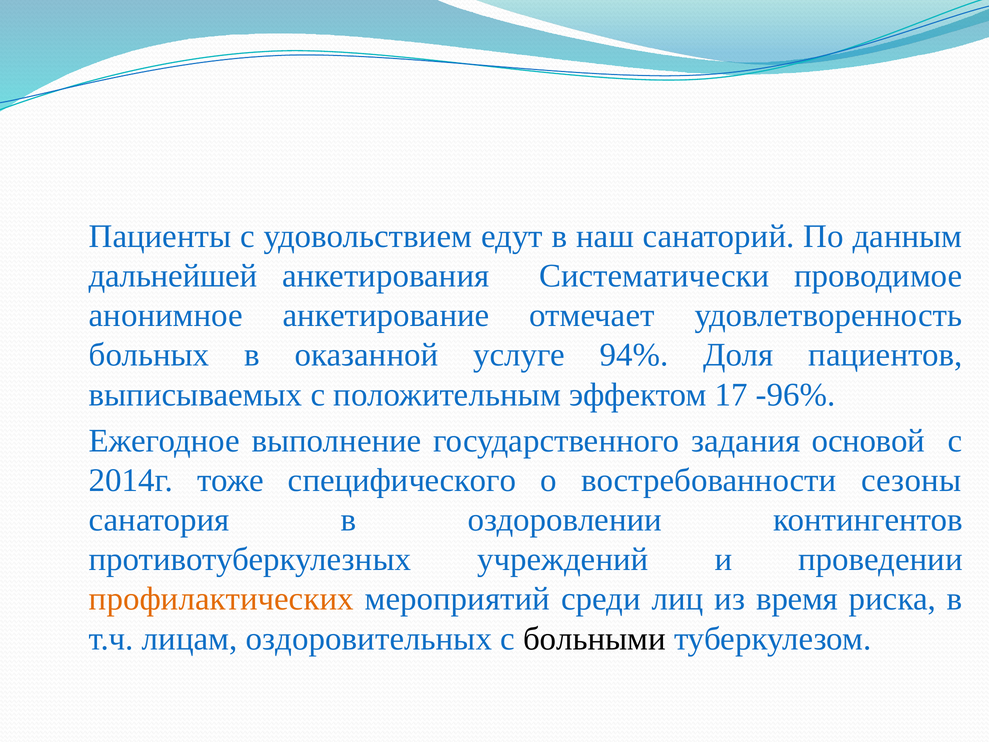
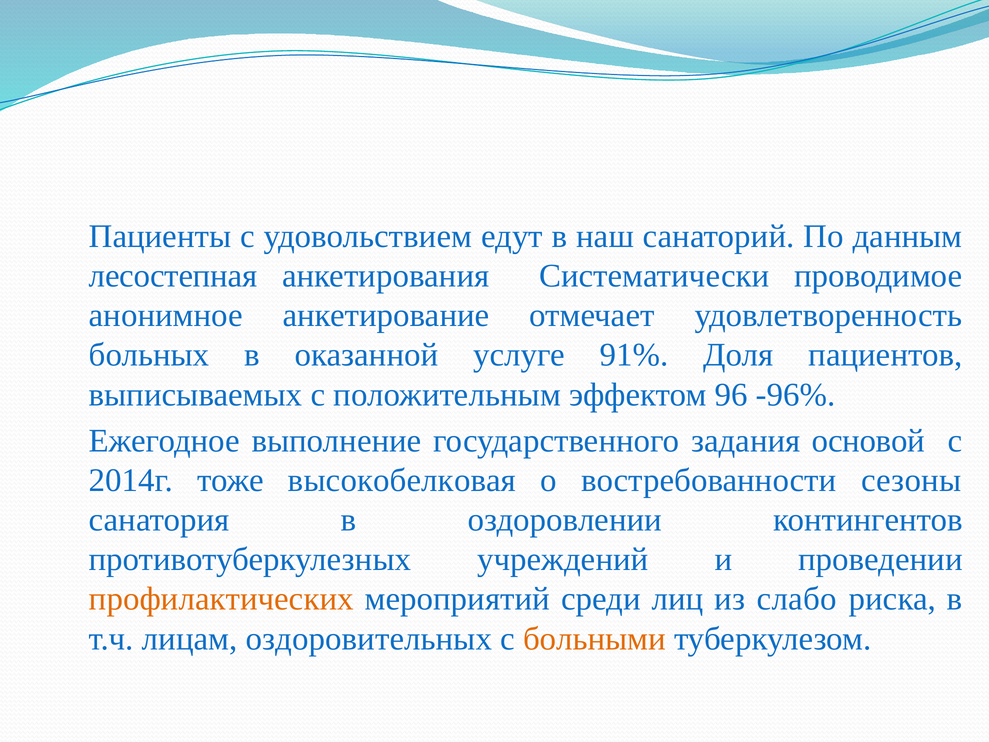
дальнейшей: дальнейшей -> лесостепная
94%: 94% -> 91%
17: 17 -> 96
специфического: специфического -> высокобелковая
время: время -> слабо
больными colour: black -> orange
